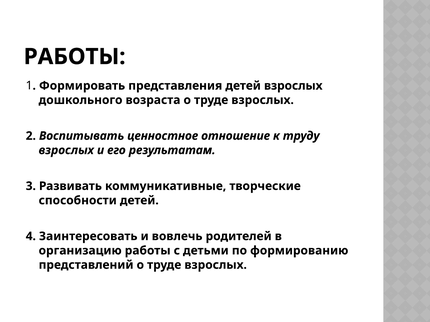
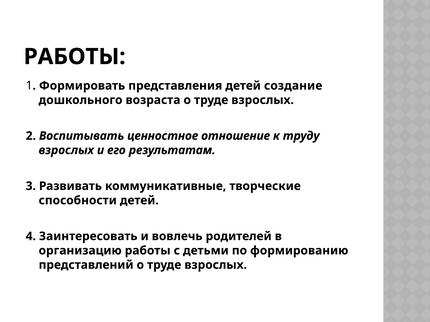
детей взрослых: взрослых -> создание
